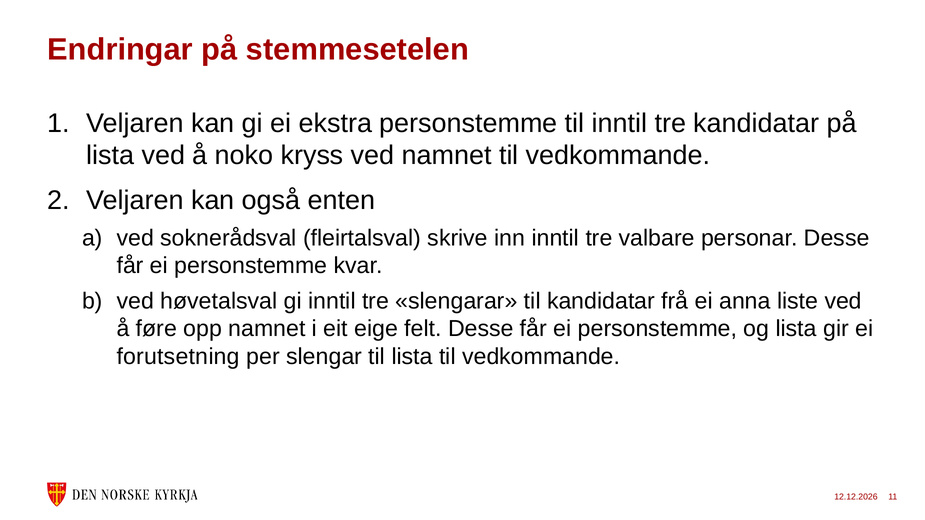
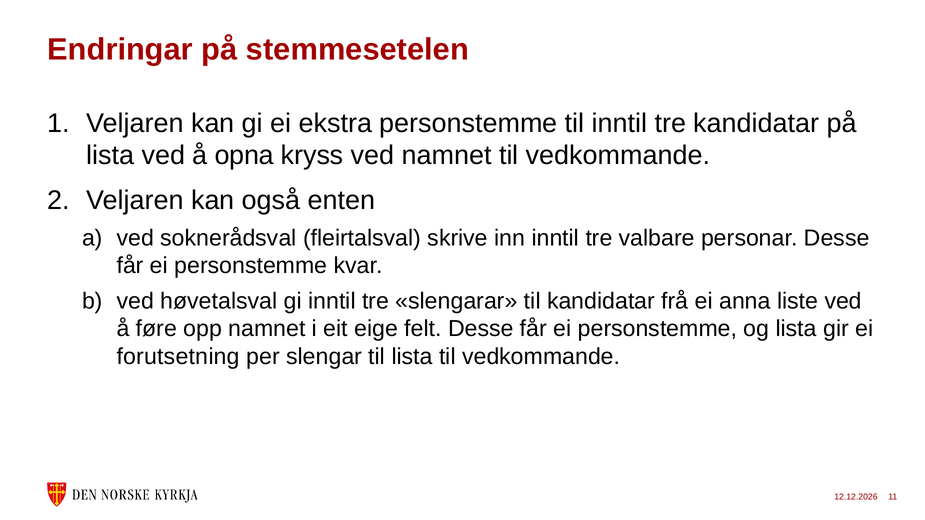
noko: noko -> opna
